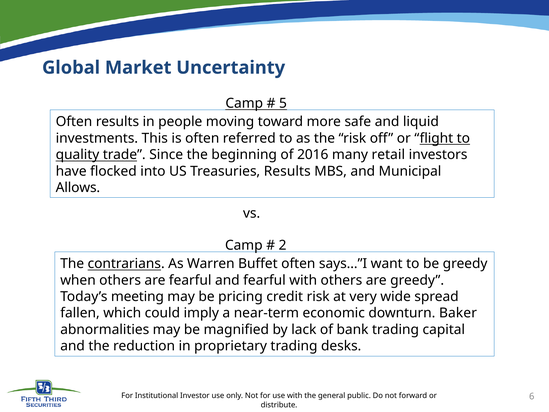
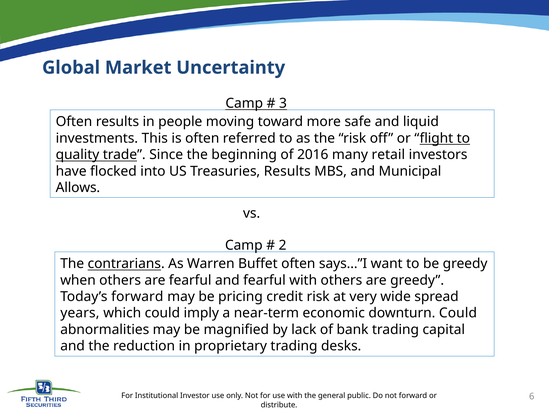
5: 5 -> 3
Today’s meeting: meeting -> forward
fallen: fallen -> years
downturn Baker: Baker -> Could
